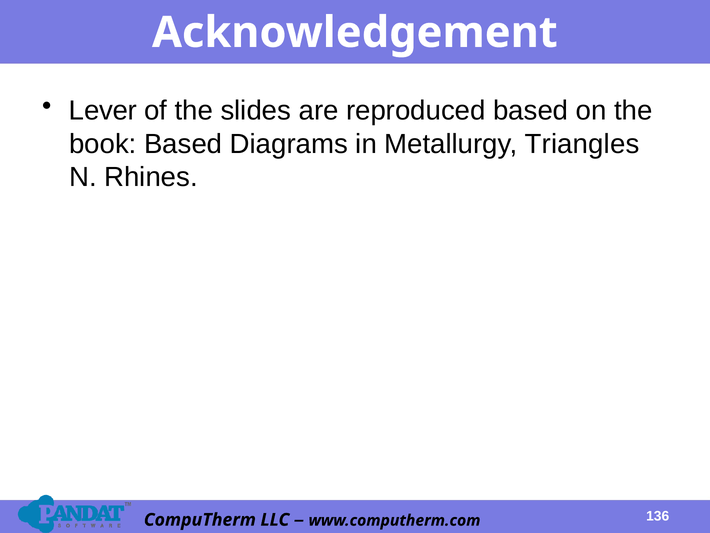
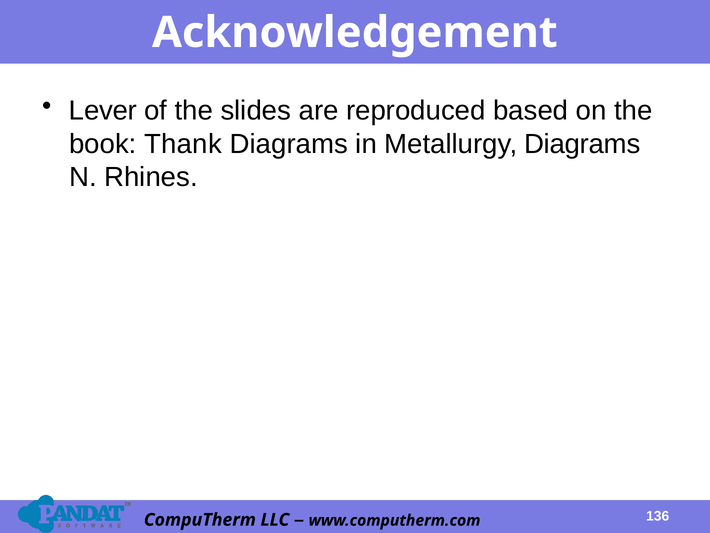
book Based: Based -> Thank
Metallurgy Triangles: Triangles -> Diagrams
